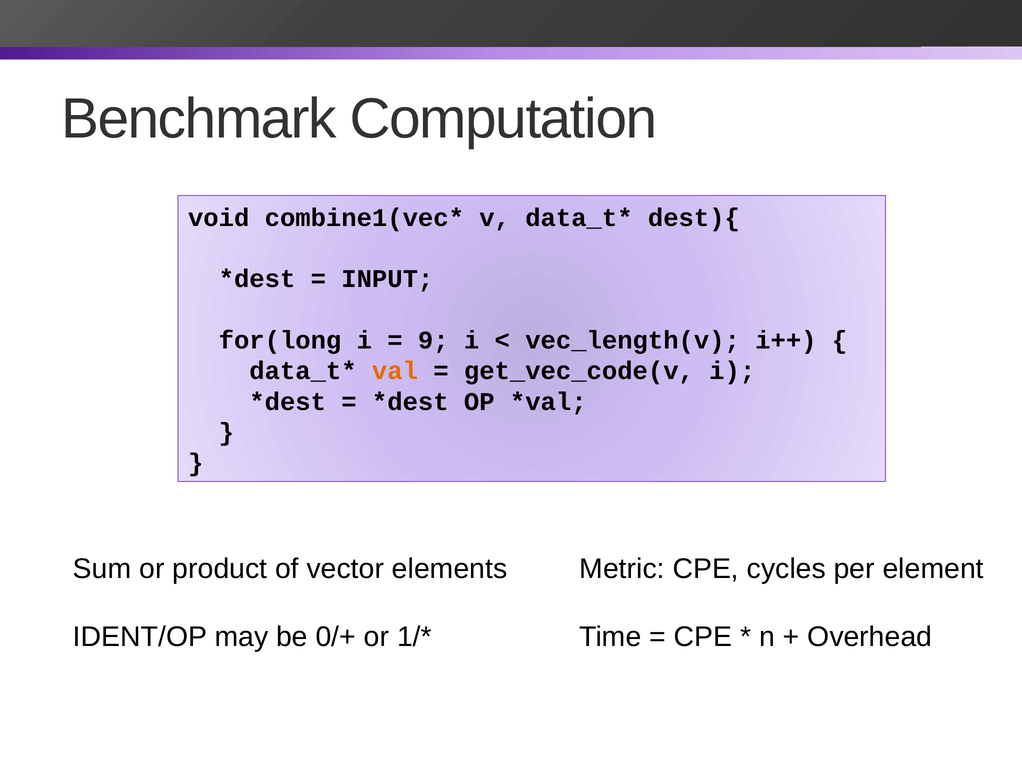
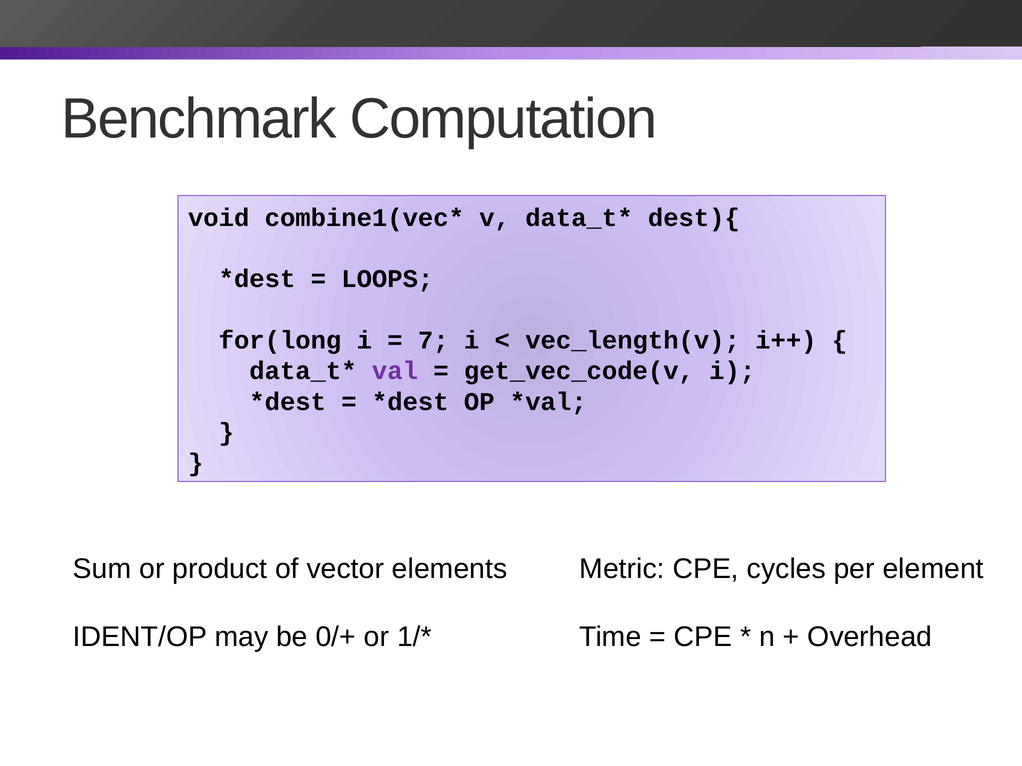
INPUT: INPUT -> LOOPS
9: 9 -> 7
val colour: orange -> purple
